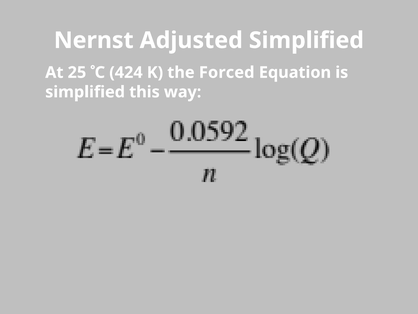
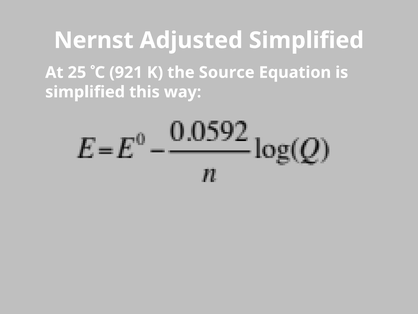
424: 424 -> 921
Forced: Forced -> Source
